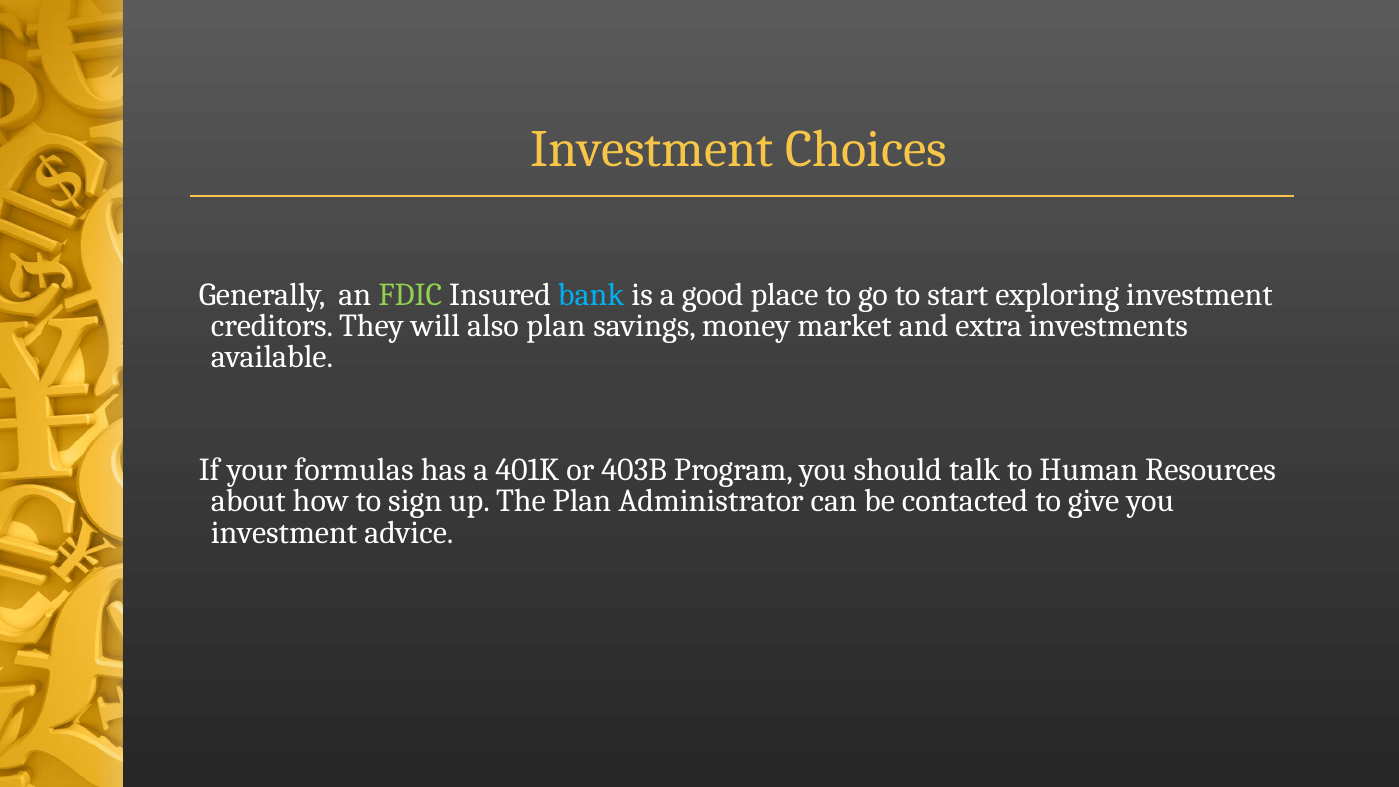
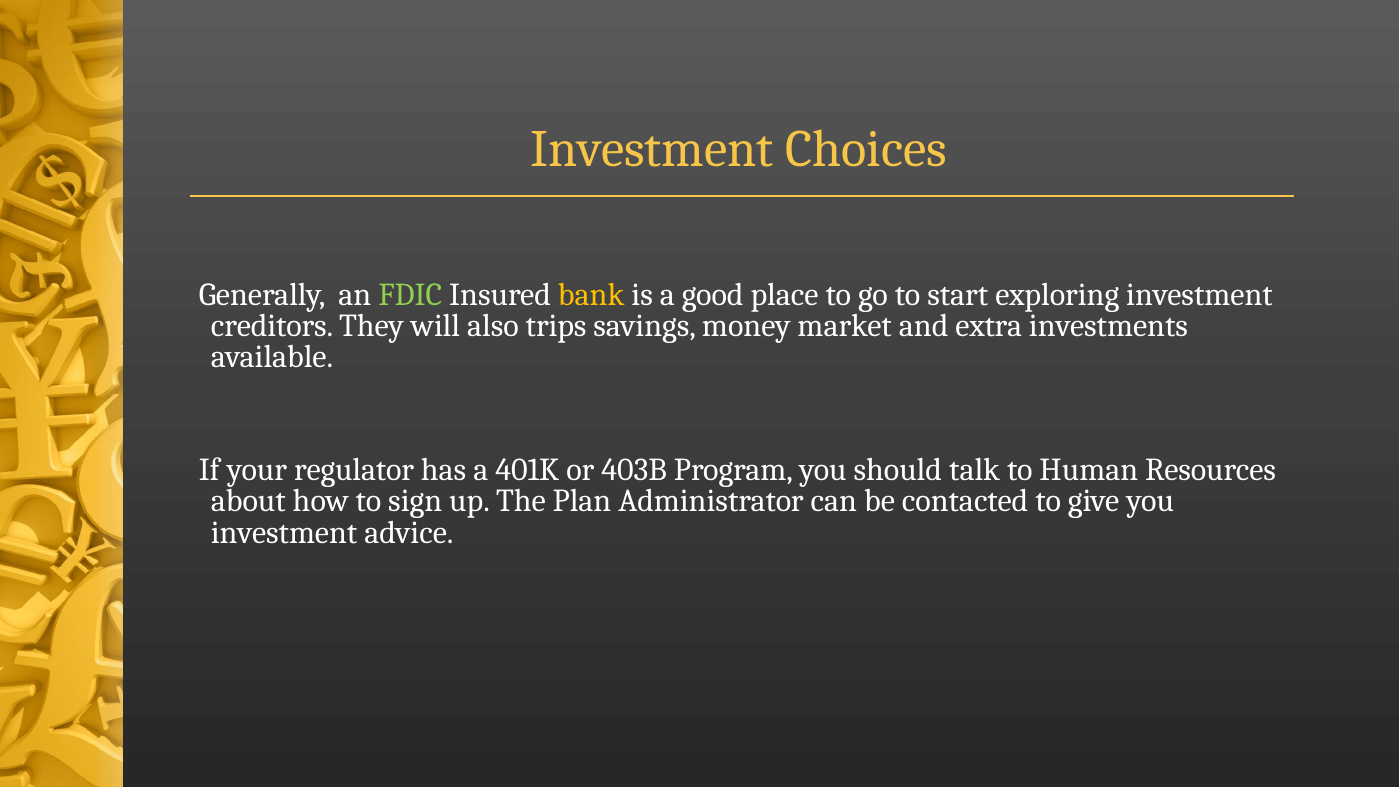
bank colour: light blue -> yellow
also plan: plan -> trips
formulas: formulas -> regulator
